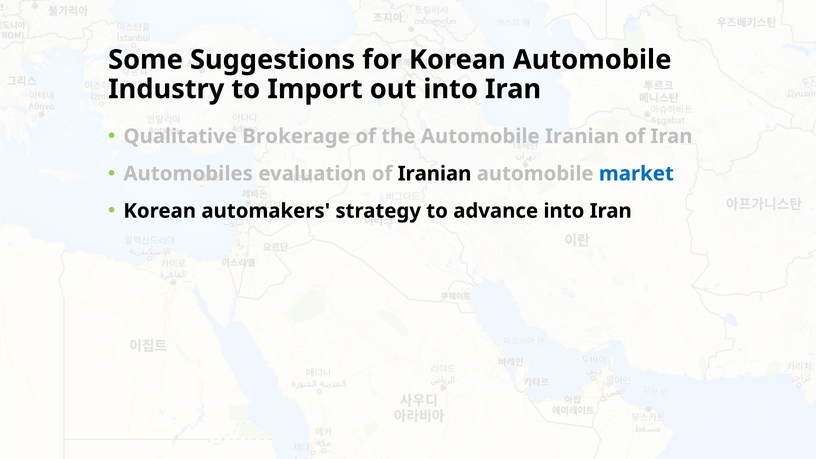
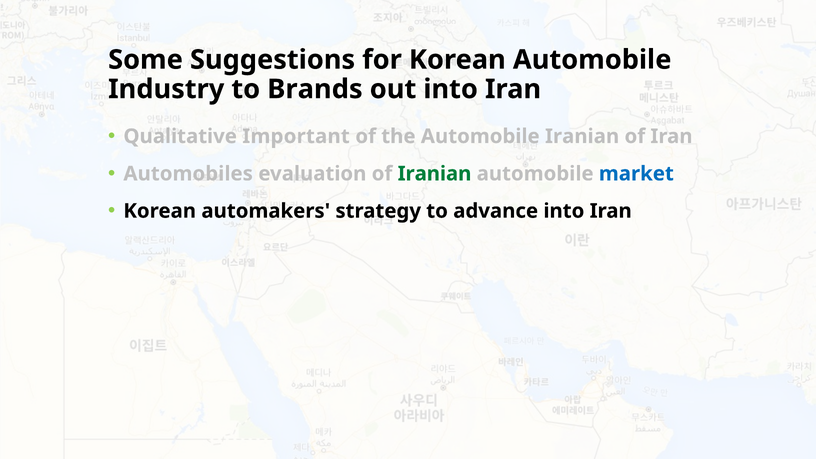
Import: Import -> Brands
Brokerage: Brokerage -> Important
Iranian at (435, 174) colour: black -> green
